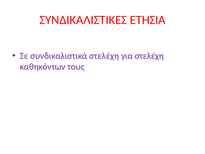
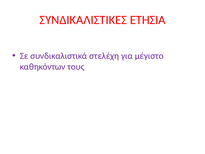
για στελέχη: στελέχη -> μέγιστο
